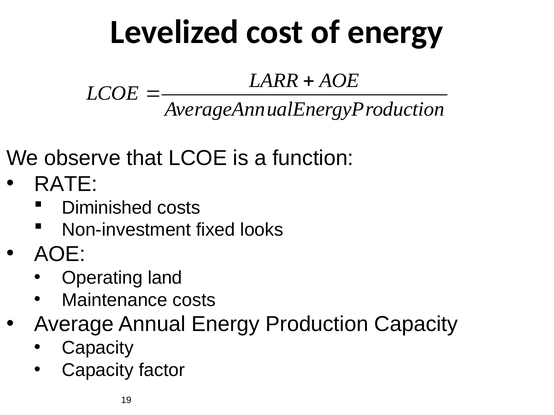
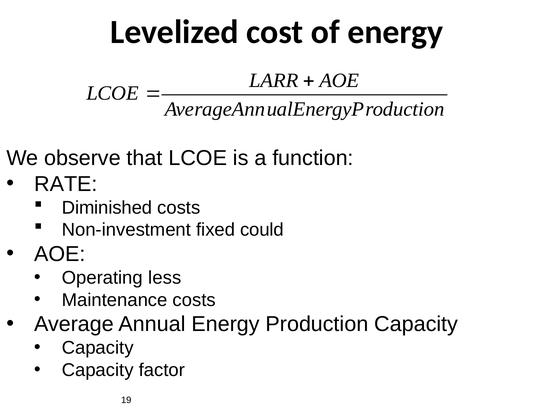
looks: looks -> could
land: land -> less
